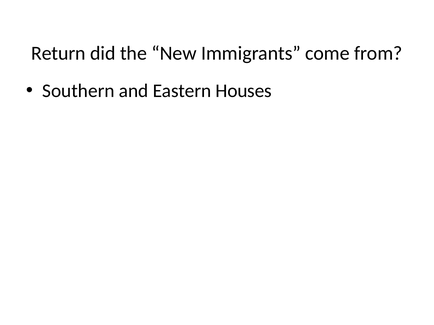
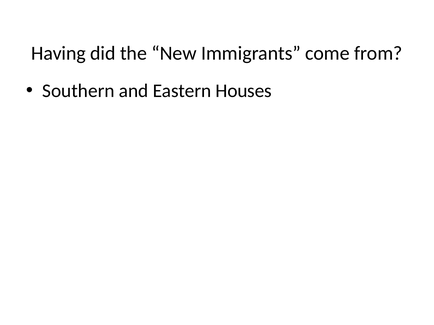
Return: Return -> Having
